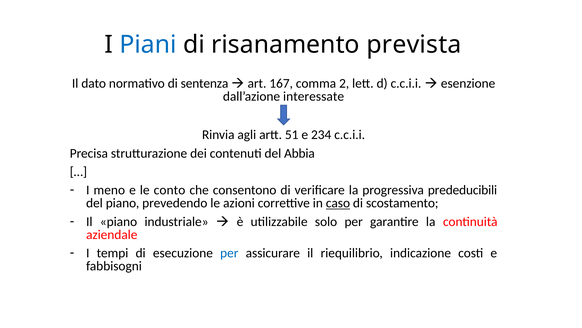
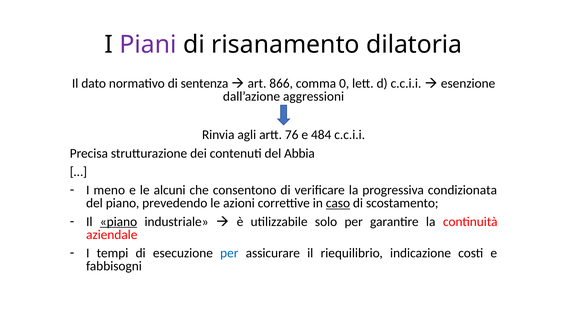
Piani colour: blue -> purple
prevista: prevista -> dilatoria
167: 167 -> 866
2: 2 -> 0
interessate: interessate -> aggressioni
51: 51 -> 76
234: 234 -> 484
conto: conto -> alcuni
prededucibili: prededucibili -> condizionata
piano at (118, 221) underline: none -> present
